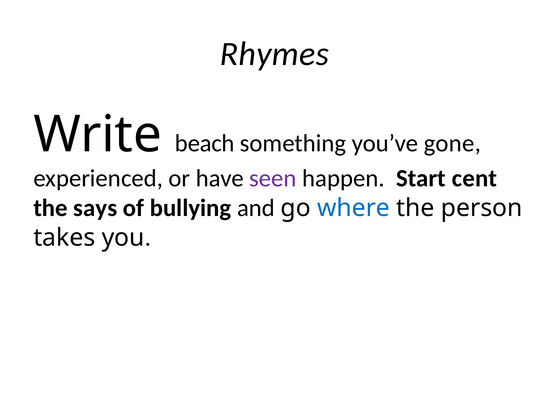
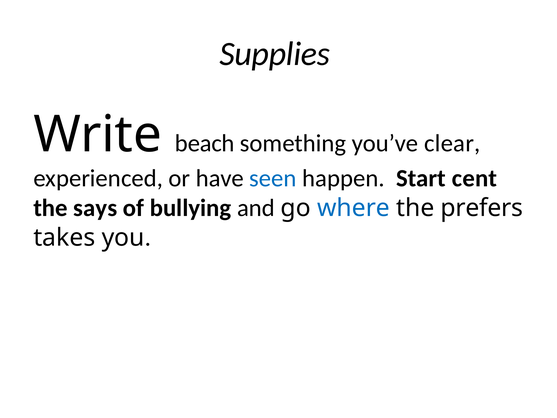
Rhymes: Rhymes -> Supplies
gone: gone -> clear
seen colour: purple -> blue
person: person -> prefers
